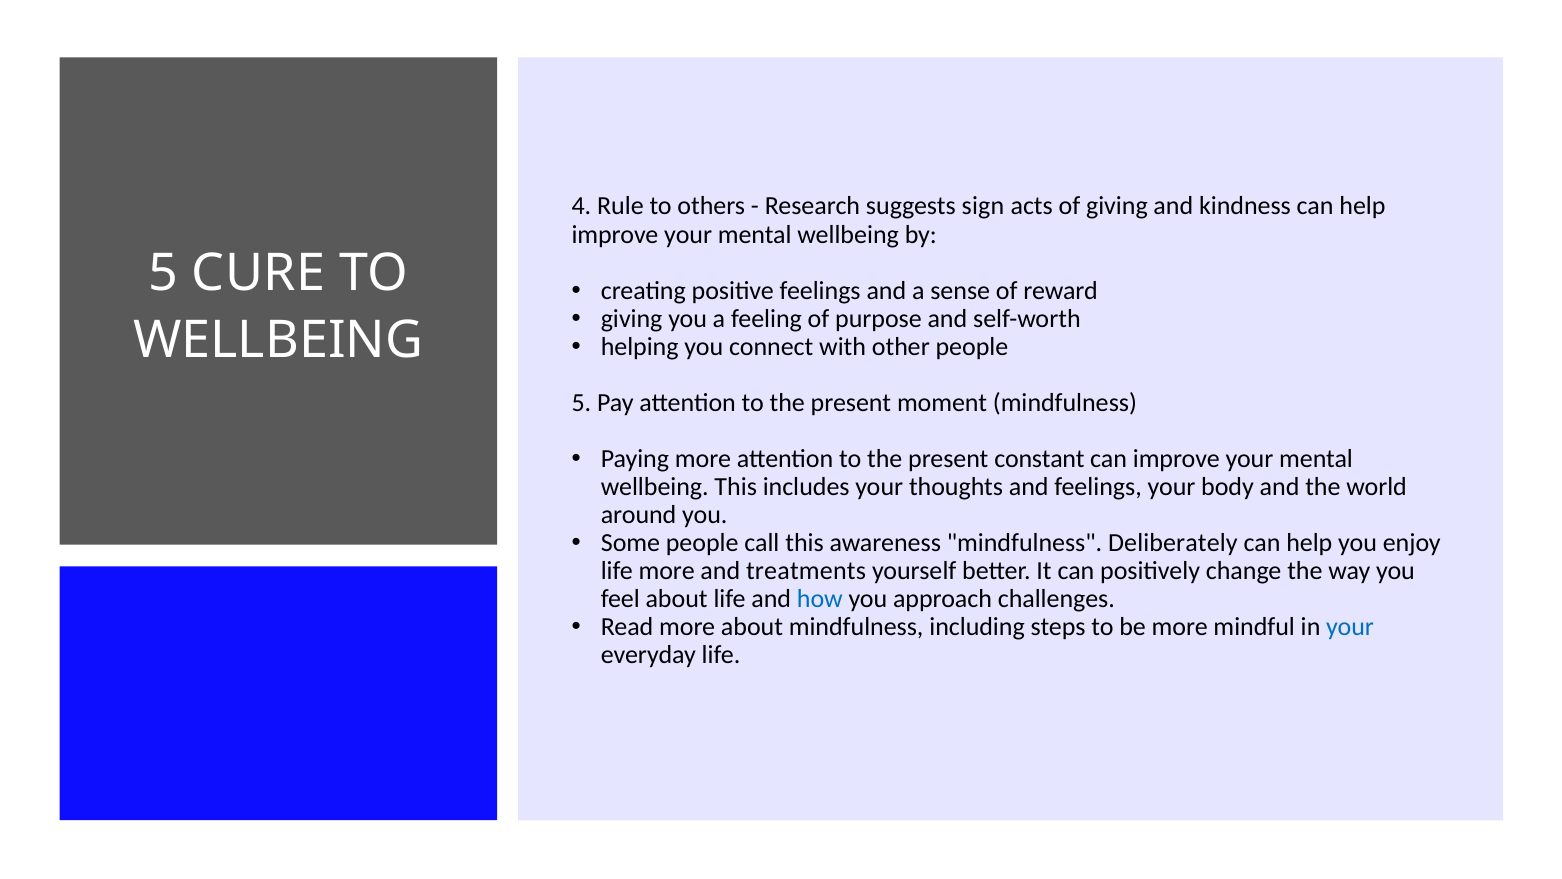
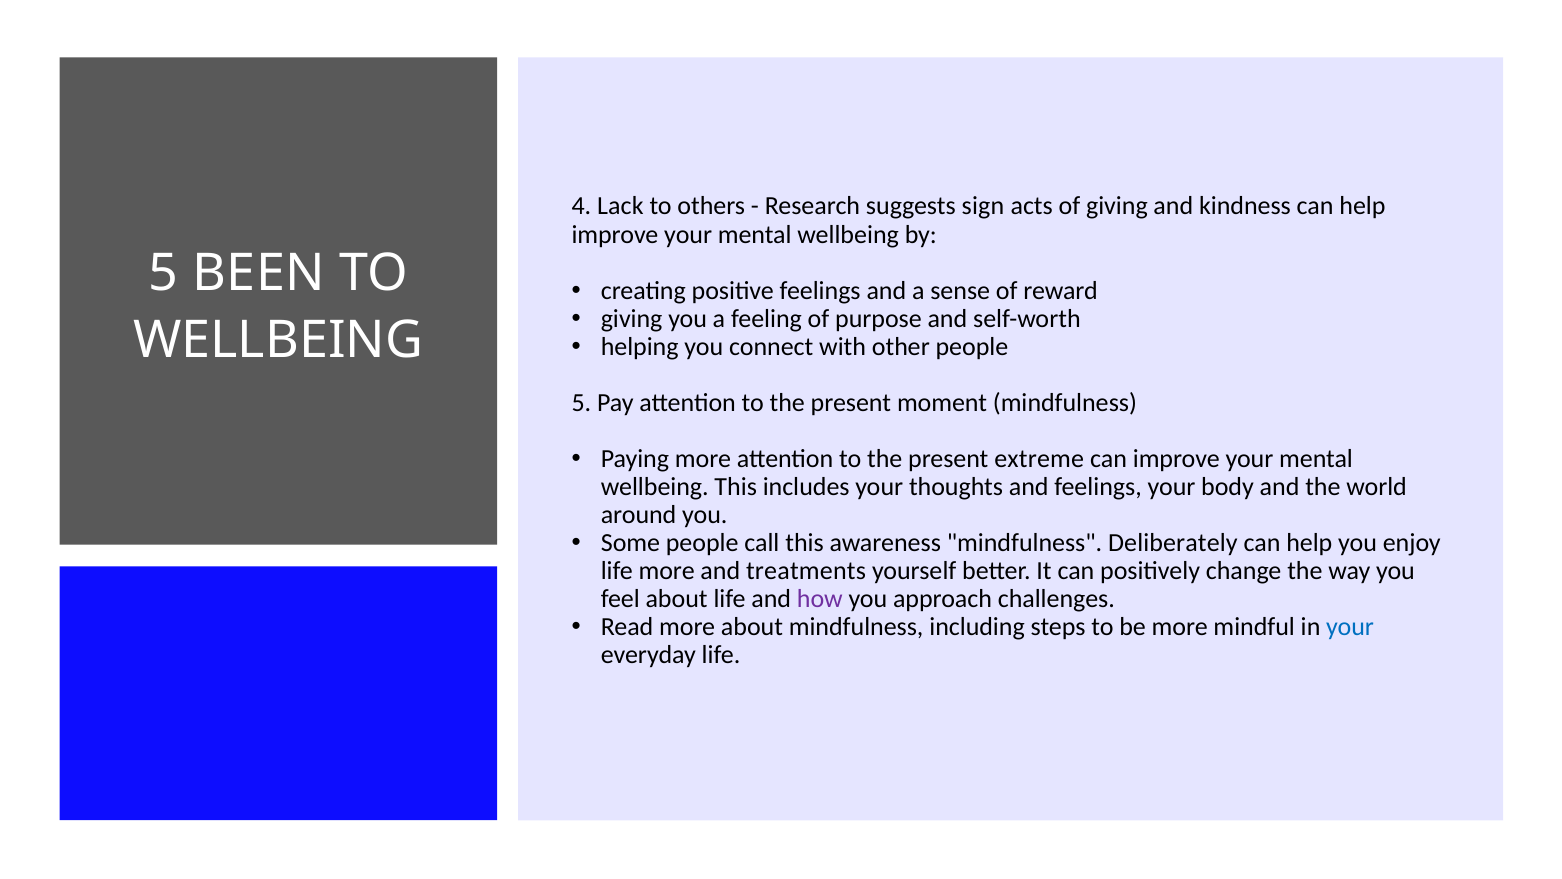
Rule: Rule -> Lack
CURE: CURE -> BEEN
constant: constant -> extreme
how colour: blue -> purple
